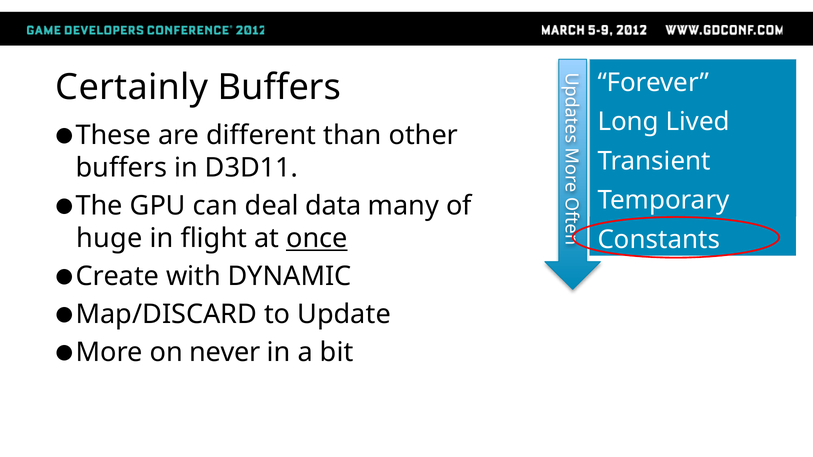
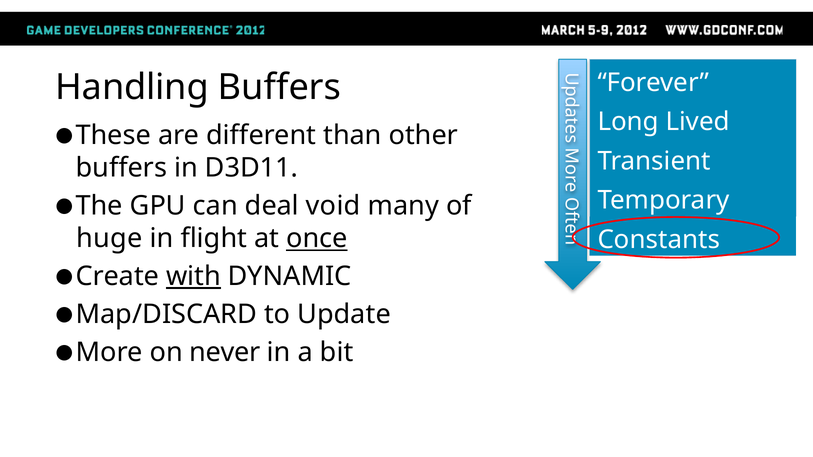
Certainly: Certainly -> Handling
data: data -> void
with underline: none -> present
